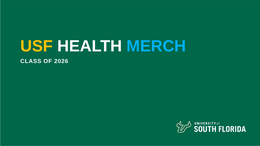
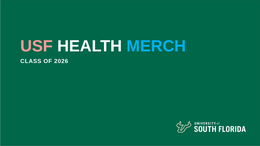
USF colour: yellow -> pink
